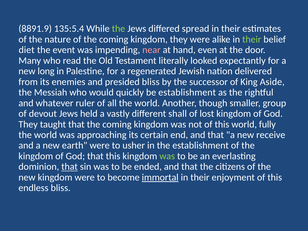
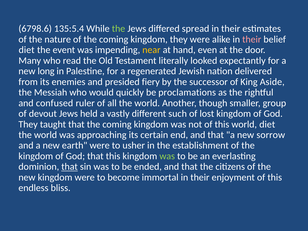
8891.9: 8891.9 -> 6798.6
their at (252, 39) colour: light green -> pink
near colour: pink -> yellow
presided bliss: bliss -> fiery
be establishment: establishment -> proclamations
whatever: whatever -> confused
shall: shall -> such
world fully: fully -> diet
receive: receive -> sorrow
immortal underline: present -> none
